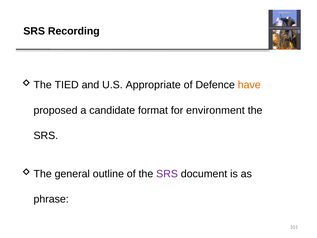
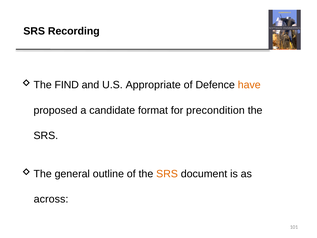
TIED: TIED -> FIND
environment: environment -> precondition
SRS at (167, 174) colour: purple -> orange
phrase: phrase -> across
